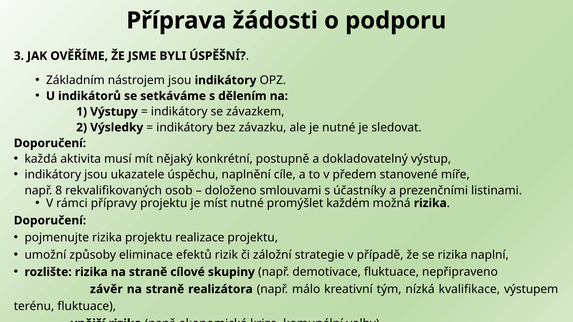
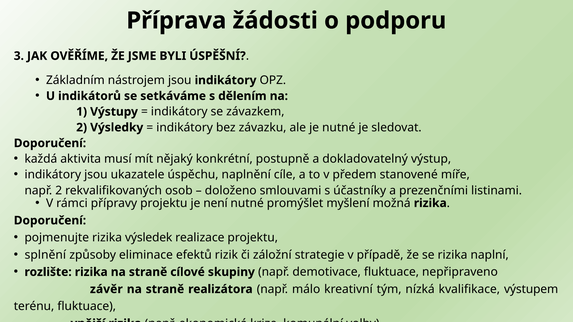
např 8: 8 -> 2
míst: míst -> není
každém: každém -> myšlení
rizika projektu: projektu -> výsledek
umožní: umožní -> splnění
